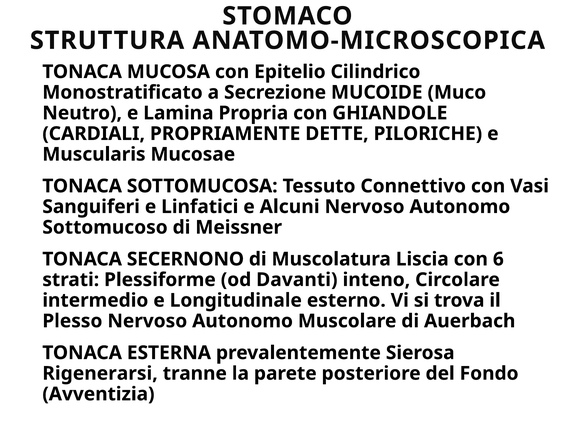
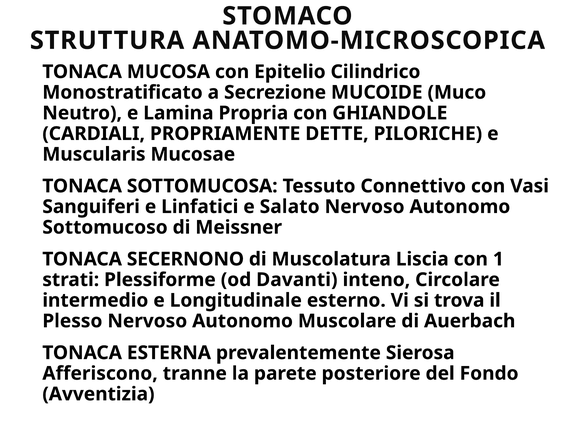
Alcuni: Alcuni -> Salato
6: 6 -> 1
Rigenerarsi: Rigenerarsi -> Afferiscono
